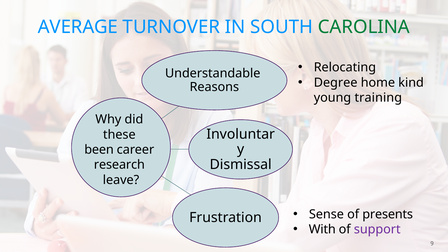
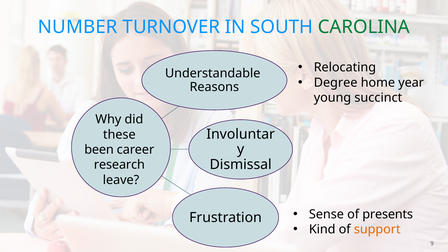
AVERAGE: AVERAGE -> NUMBER
kind: kind -> year
training: training -> succinct
With: With -> Kind
support colour: purple -> orange
